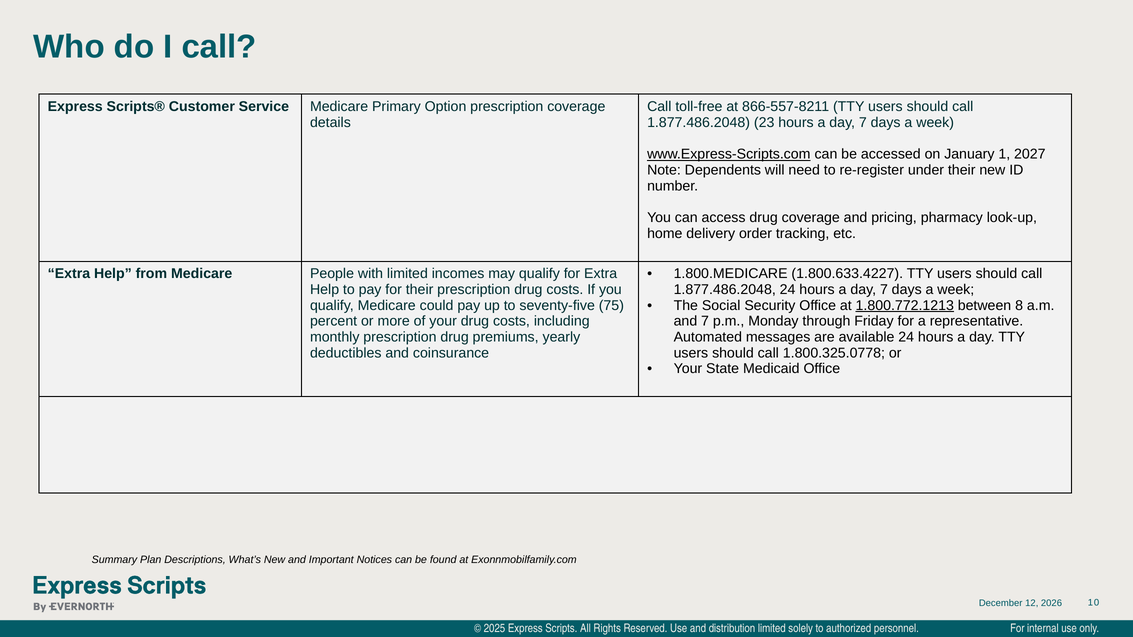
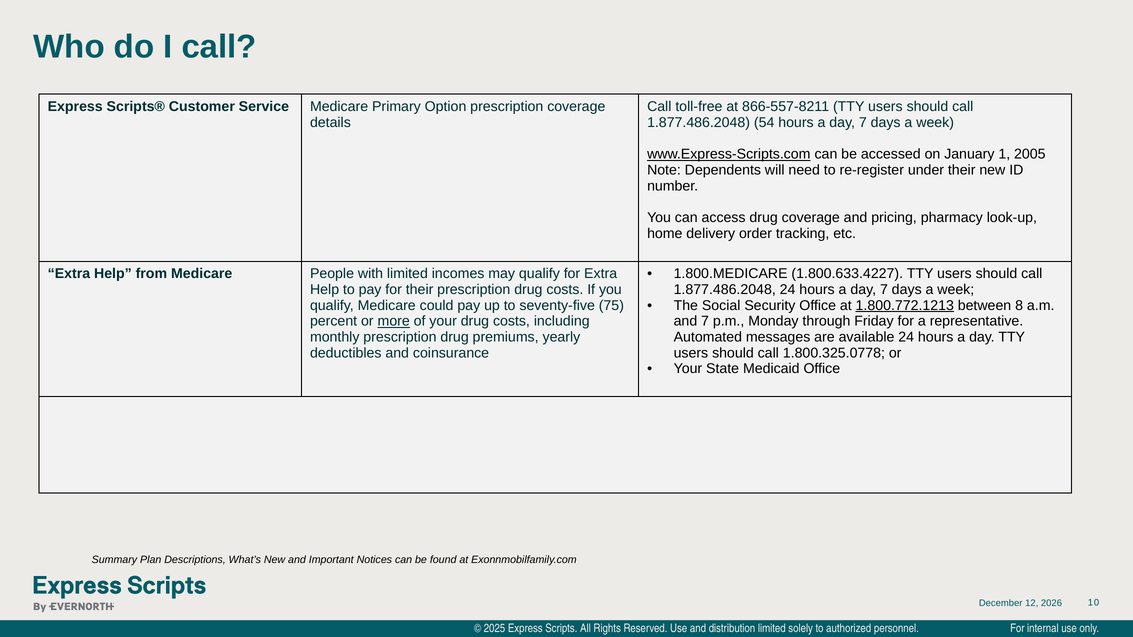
23: 23 -> 54
2027: 2027 -> 2005
more underline: none -> present
